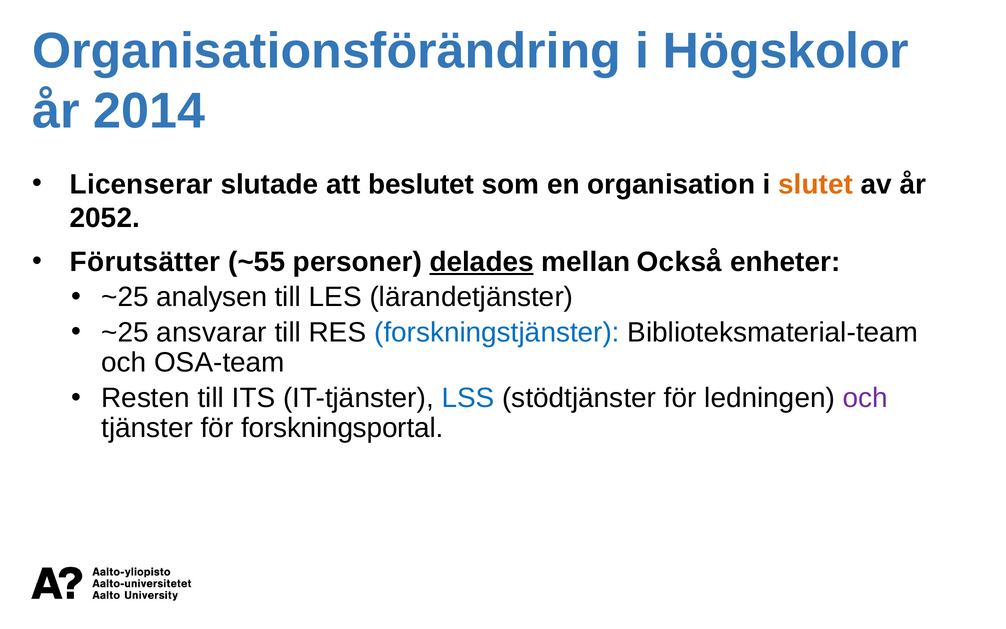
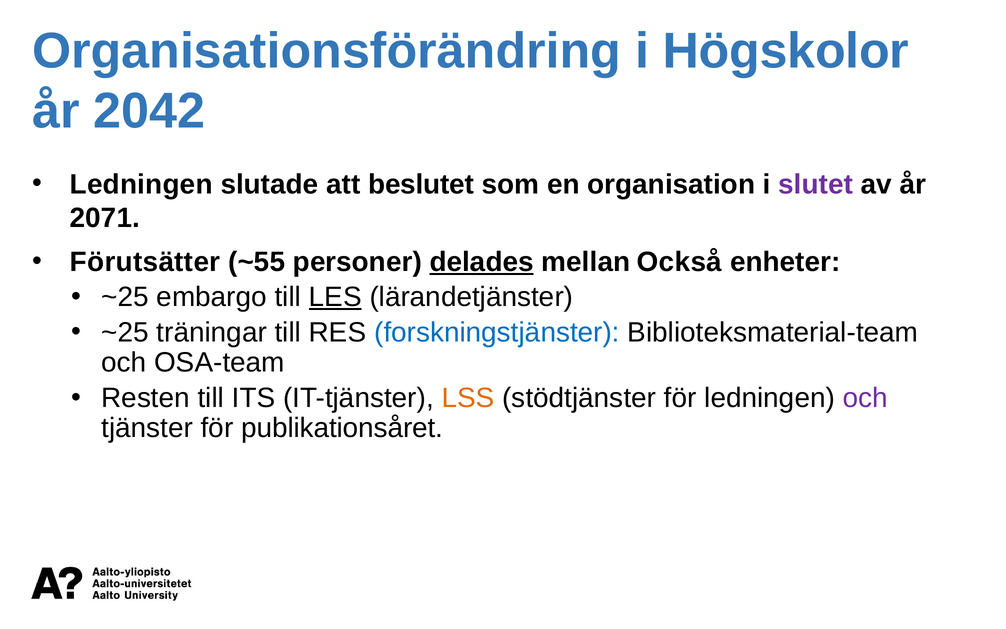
2014: 2014 -> 2042
Licenserar at (141, 184): Licenserar -> Ledningen
slutet colour: orange -> purple
2052: 2052 -> 2071
analysen: analysen -> embargo
LES underline: none -> present
ansvarar: ansvarar -> träningar
LSS colour: blue -> orange
forskningsportal: forskningsportal -> publikationsåret
